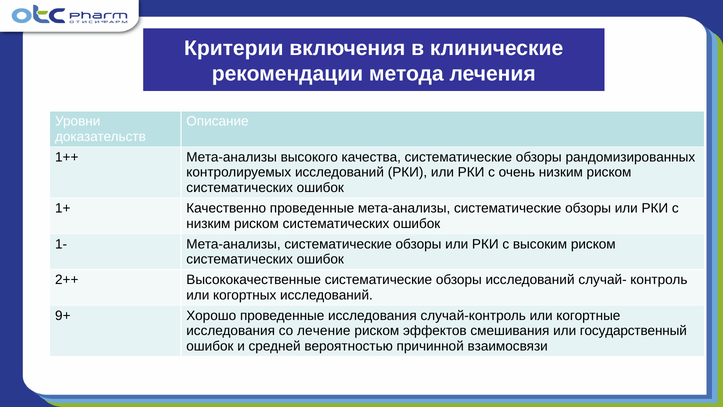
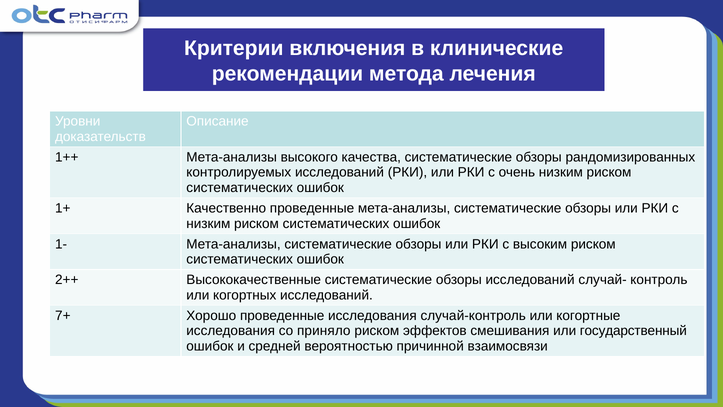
9+: 9+ -> 7+
лечение: лечение -> приняло
